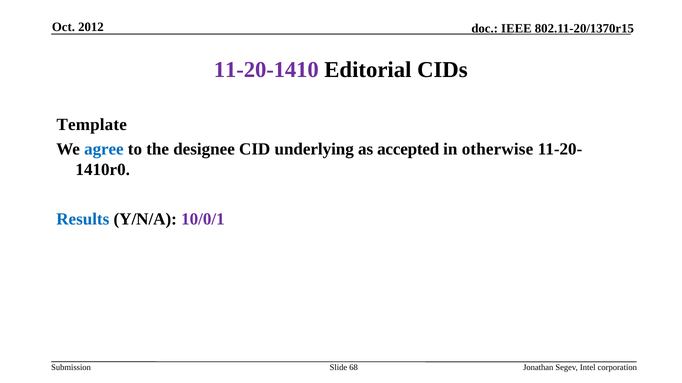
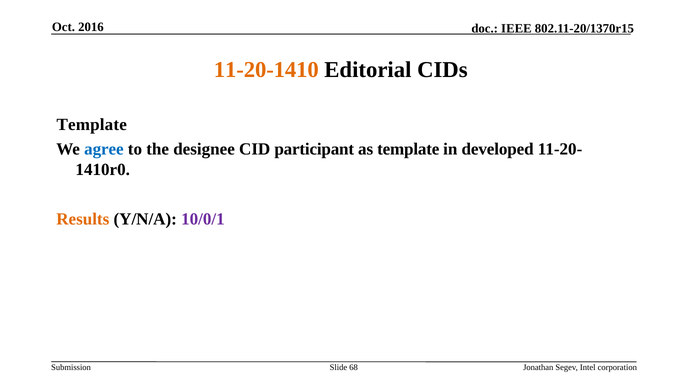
2012: 2012 -> 2016
11-20-1410 colour: purple -> orange
underlying: underlying -> participant
as accepted: accepted -> template
otherwise: otherwise -> developed
Results colour: blue -> orange
